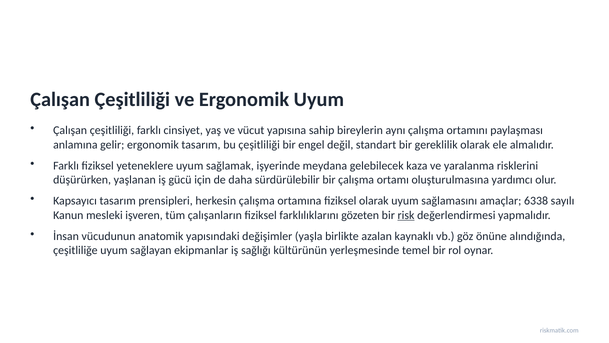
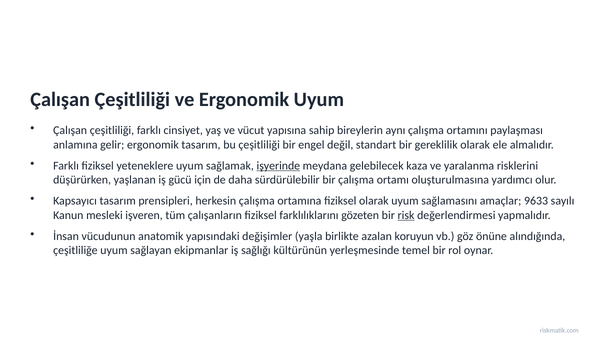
işyerinde underline: none -> present
6338: 6338 -> 9633
kaynaklı: kaynaklı -> koruyun
